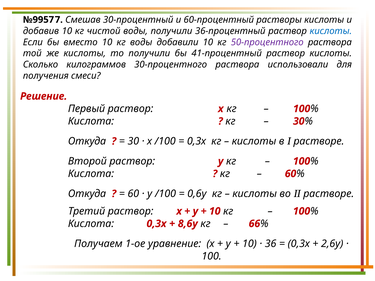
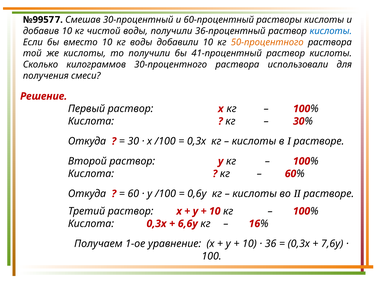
50-процентного colour: purple -> orange
8,6у: 8,6у -> 6,6у
66: 66 -> 16
2,6у: 2,6у -> 7,6у
